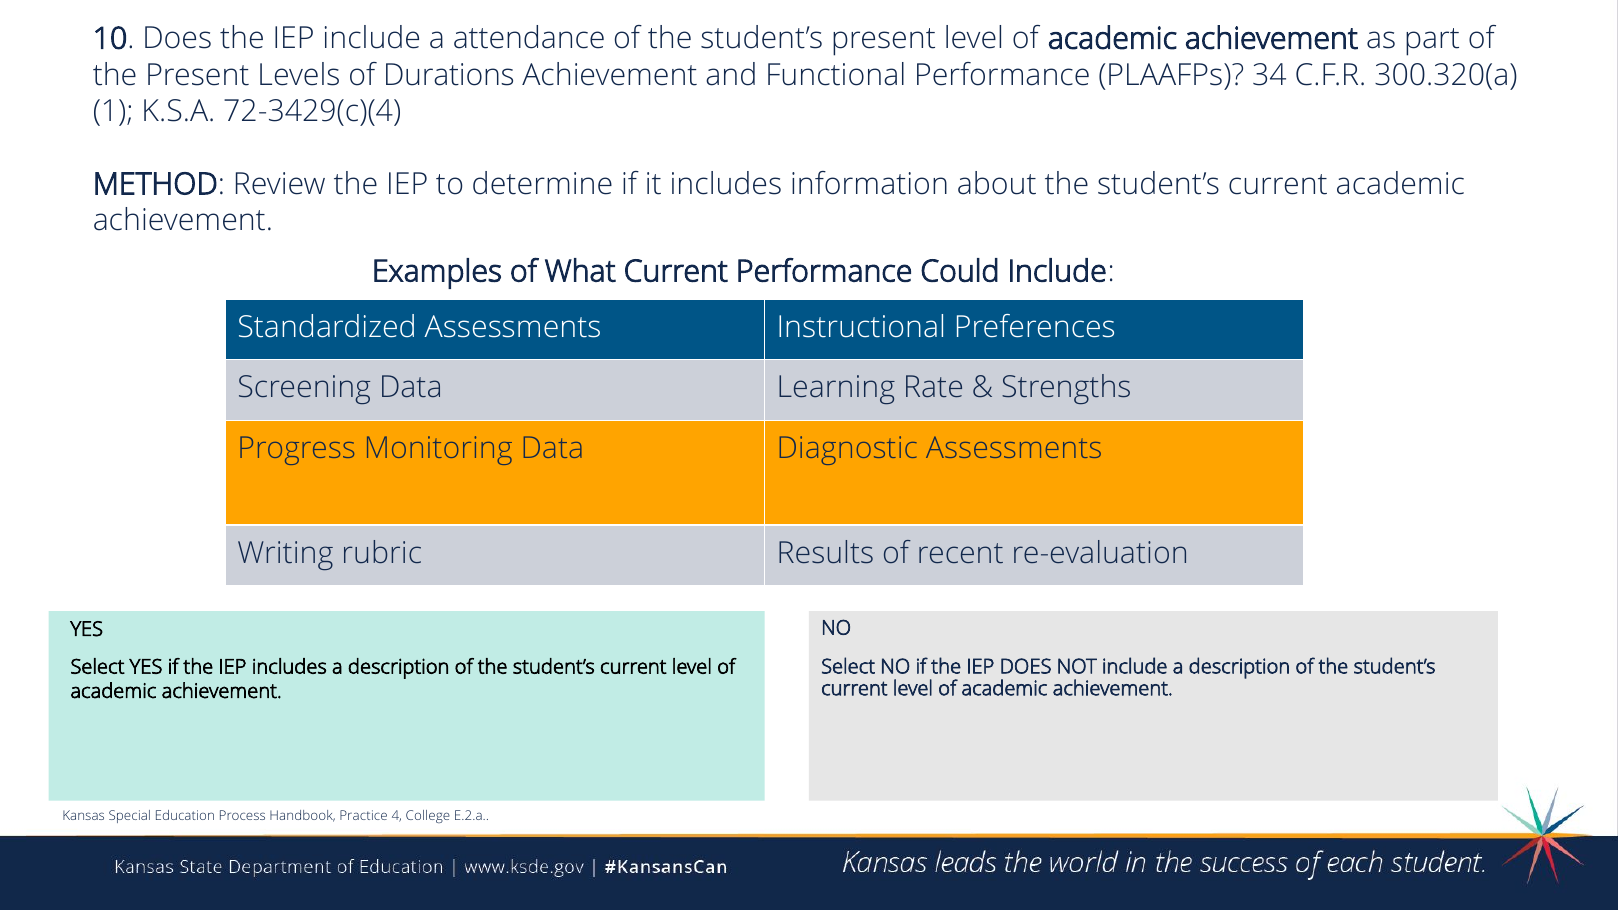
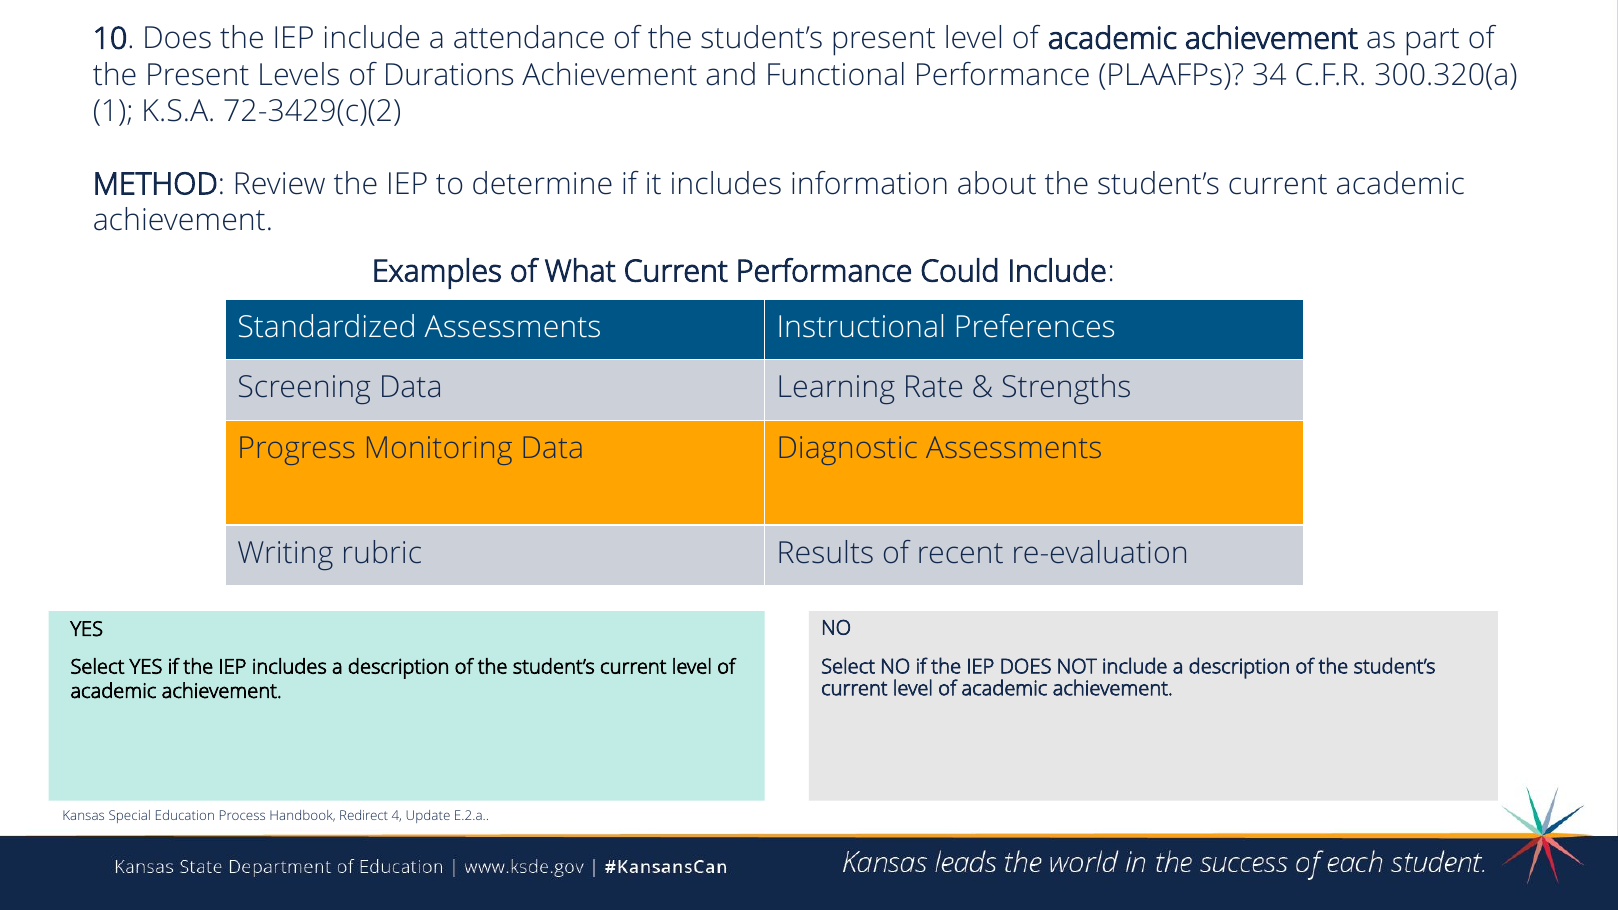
72-3429(c)(4: 72-3429(c)(4 -> 72-3429(c)(2
Practice: Practice -> Redirect
College: College -> Update
